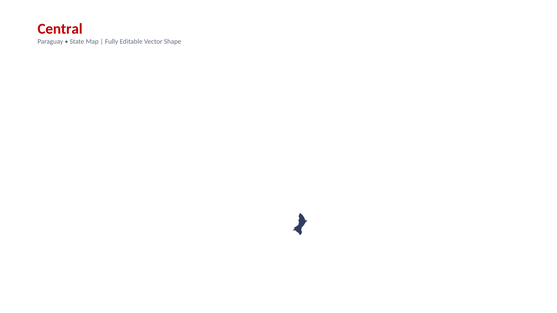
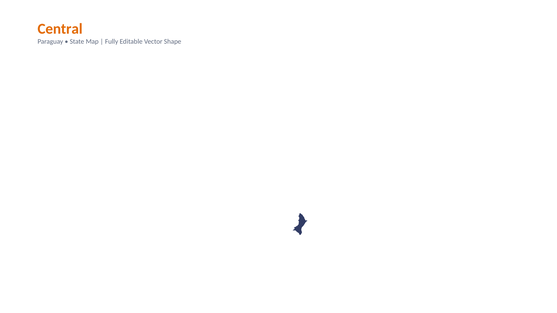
Central colour: red -> orange
